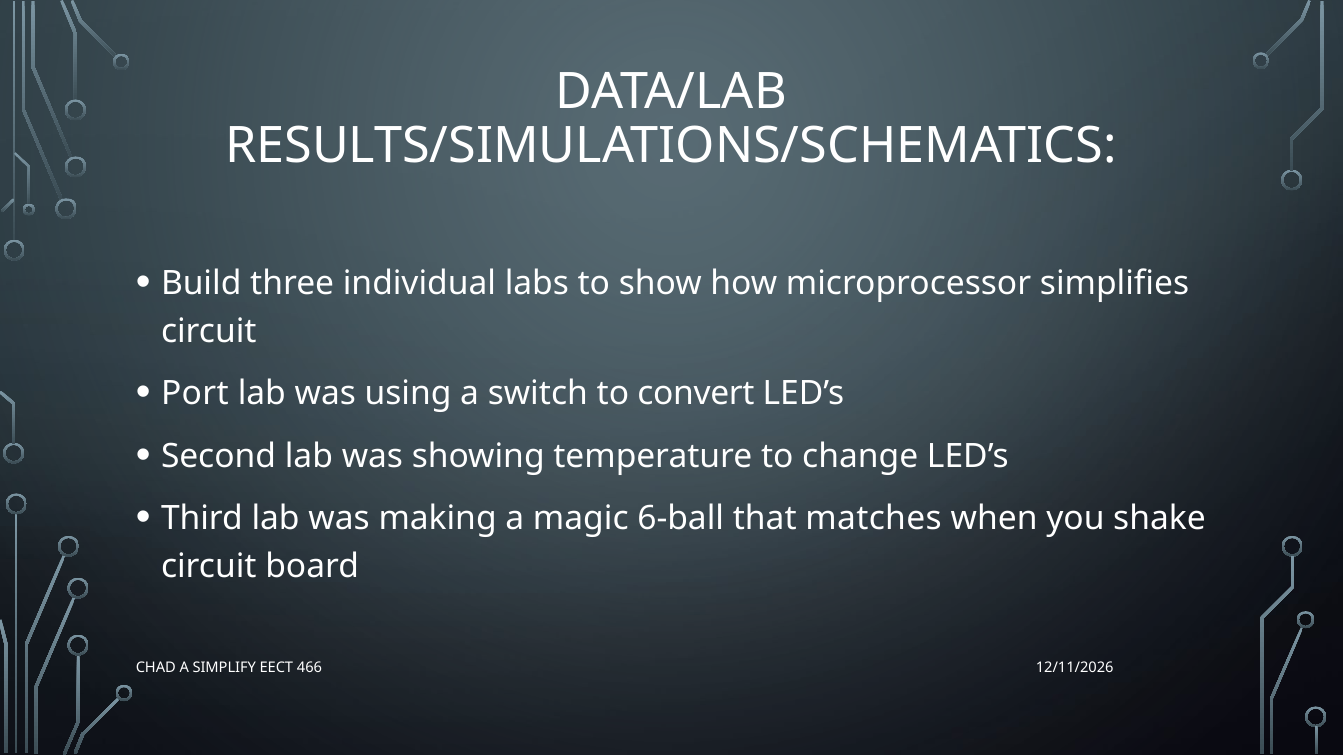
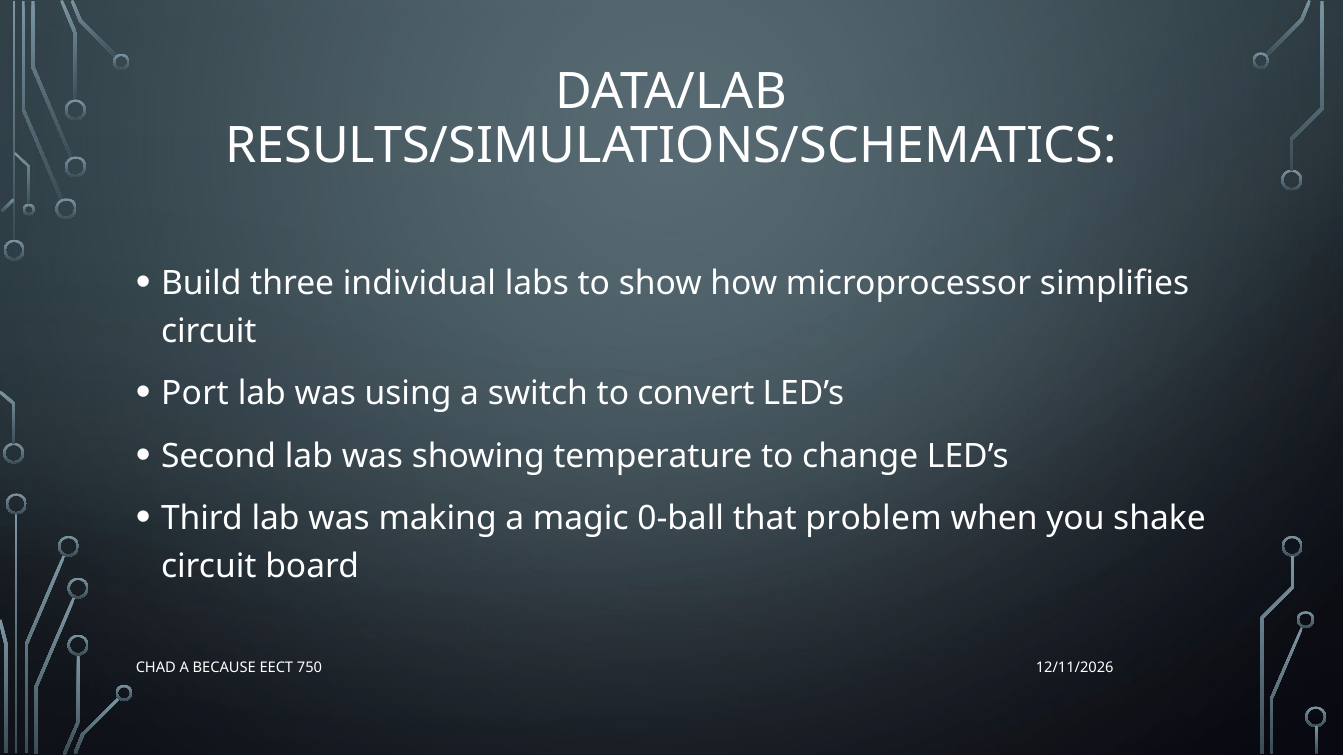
6-ball: 6-ball -> 0-ball
matches: matches -> problem
SIMPLIFY: SIMPLIFY -> BECAUSE
466: 466 -> 750
